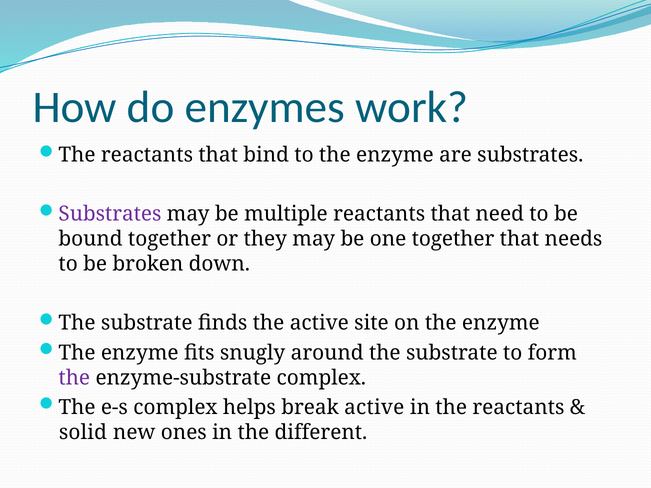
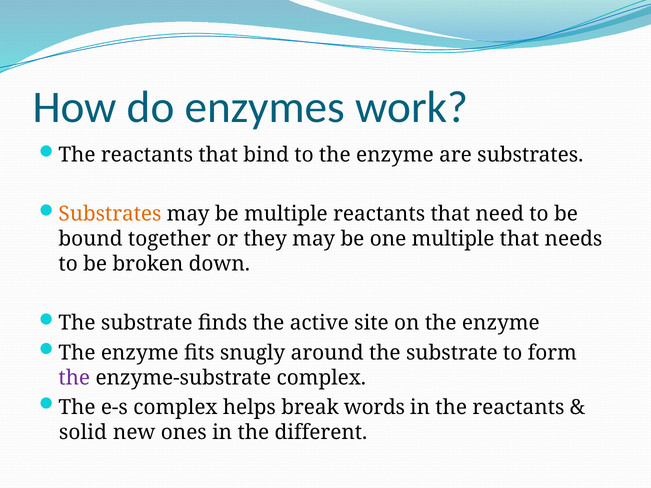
Substrates at (110, 214) colour: purple -> orange
one together: together -> multiple
break active: active -> words
